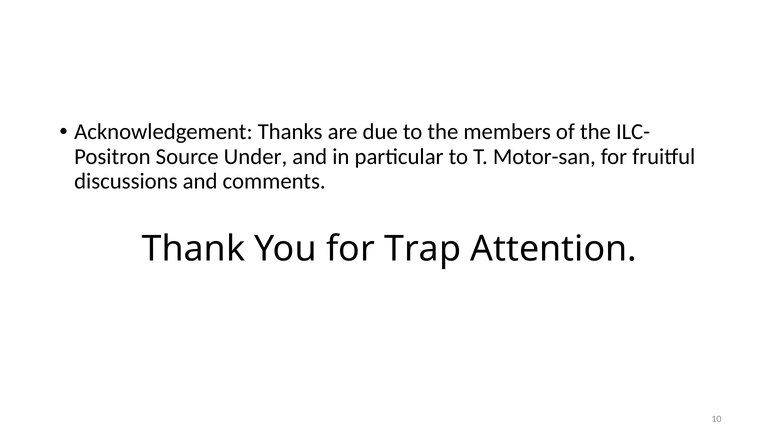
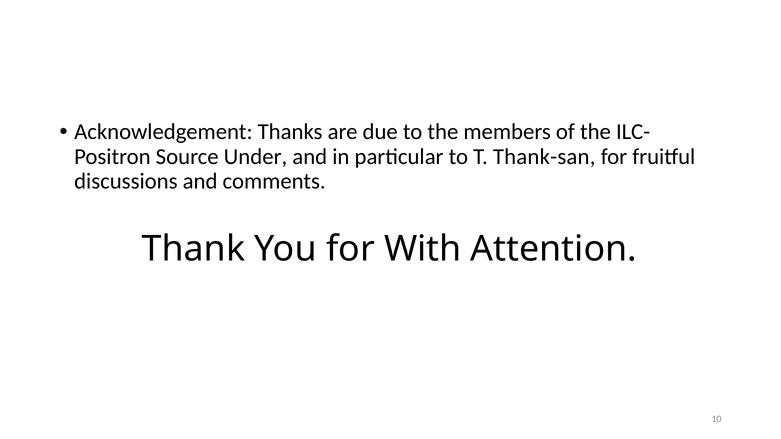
Motor-san: Motor-san -> Thank-san
Trap: Trap -> With
